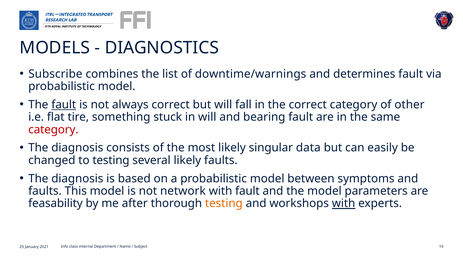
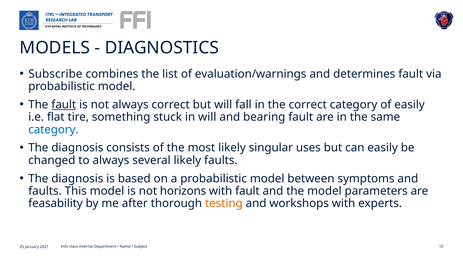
downtime/warnings: downtime/warnings -> evaluation/warnings
of other: other -> easily
category at (53, 130) colour: red -> blue
data: data -> uses
to testing: testing -> always
network: network -> horizons
with at (344, 204) underline: present -> none
